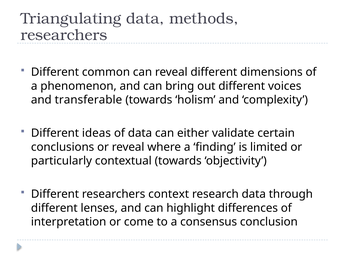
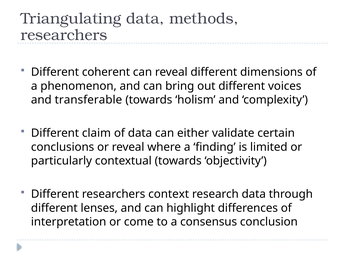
common: common -> coherent
ideas: ideas -> claim
